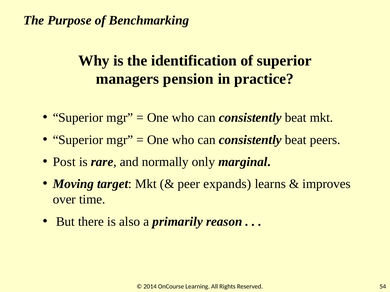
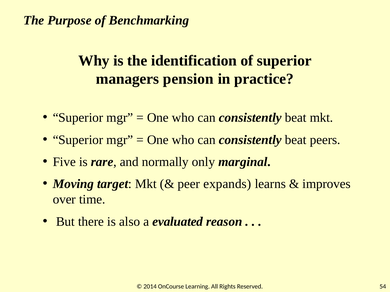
Post: Post -> Five
primarily: primarily -> evaluated
